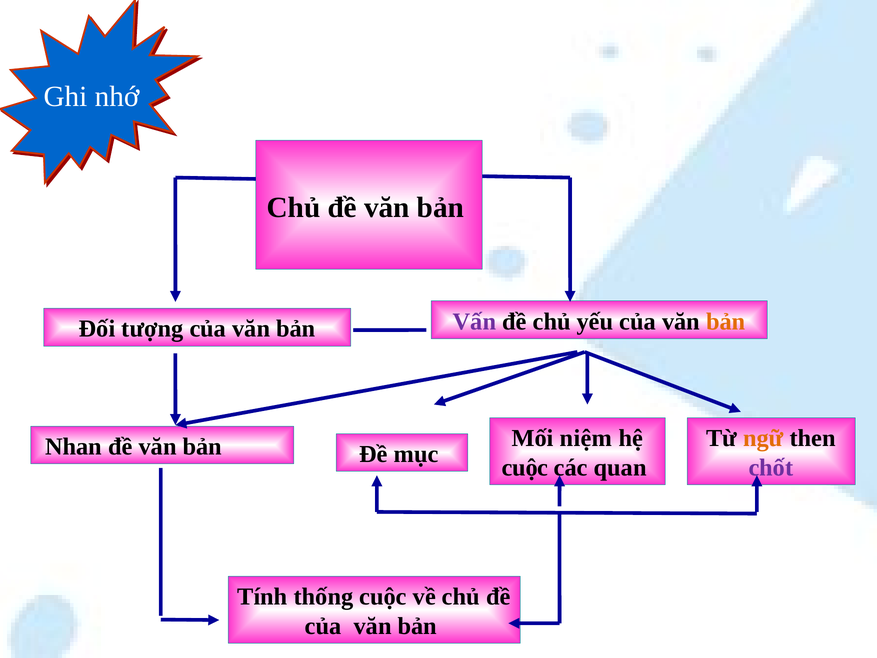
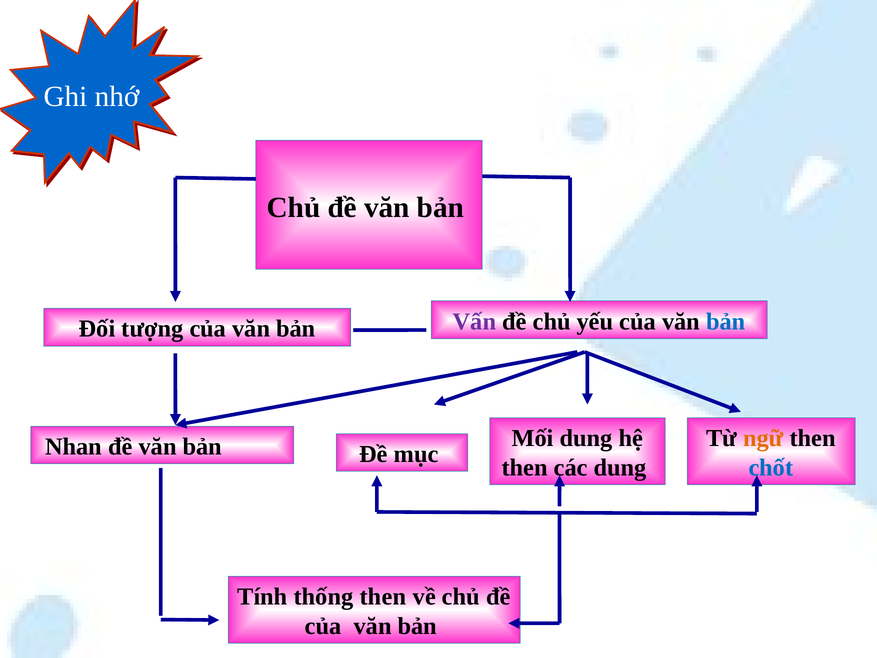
bản at (726, 321) colour: orange -> blue
Mối niệm: niệm -> dung
cuộc at (525, 468): cuộc -> then
các quan: quan -> dung
chốt colour: purple -> blue
thống cuộc: cuộc -> then
